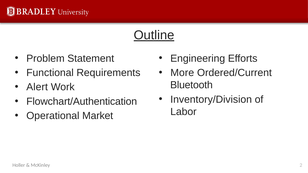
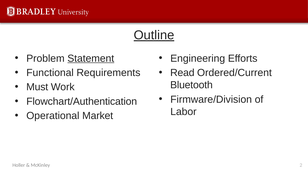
Statement underline: none -> present
More: More -> Read
Alert: Alert -> Must
Inventory/Division: Inventory/Division -> Firmware/Division
